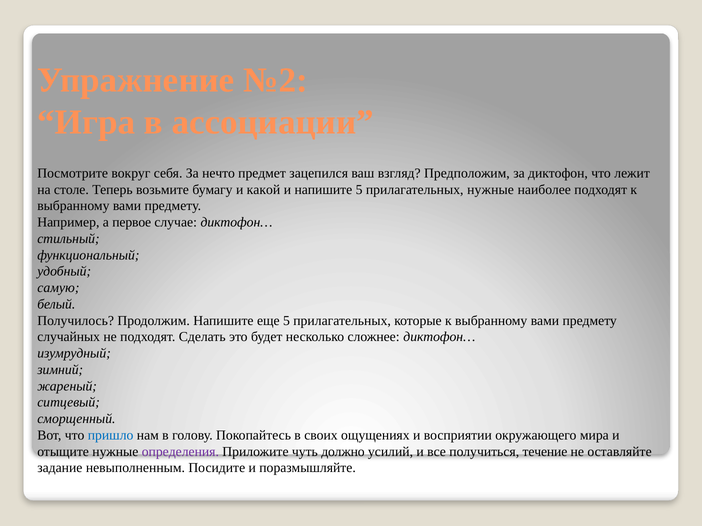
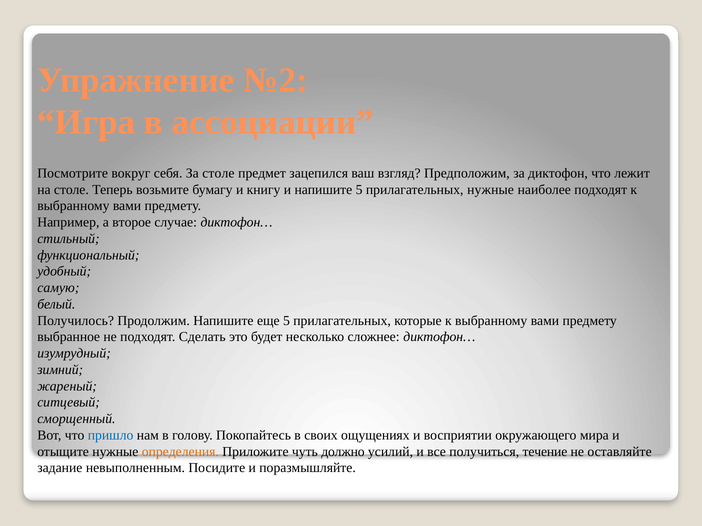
За нечто: нечто -> столе
какой: какой -> книгу
первое: первое -> второе
случайных: случайных -> выбранное
определения colour: purple -> orange
